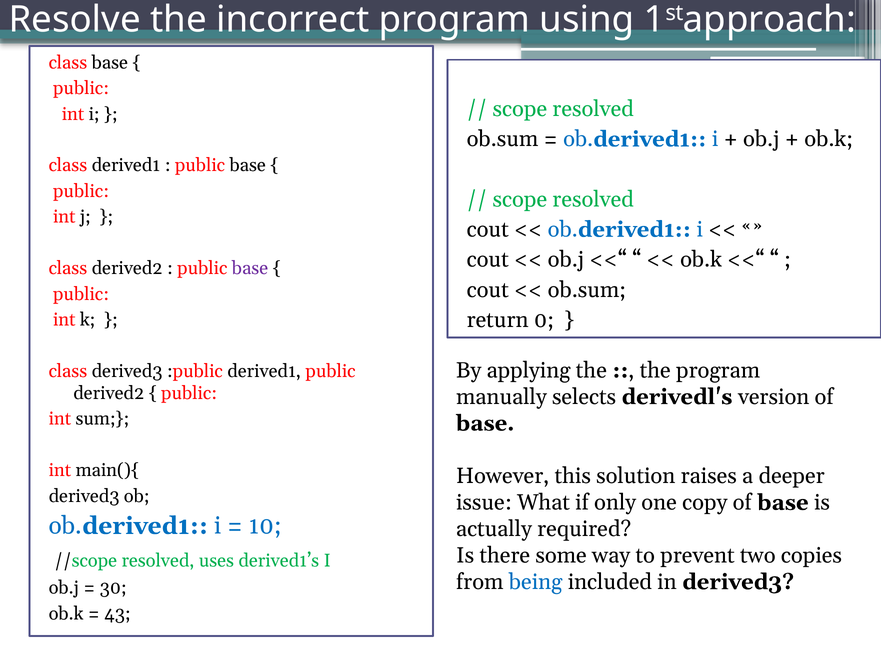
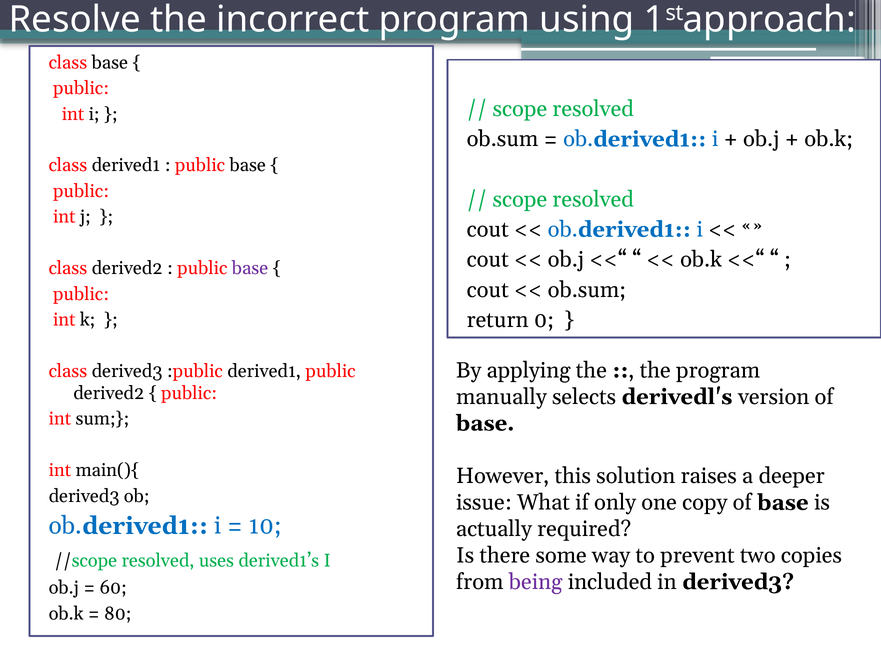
being colour: blue -> purple
30: 30 -> 60
43: 43 -> 80
